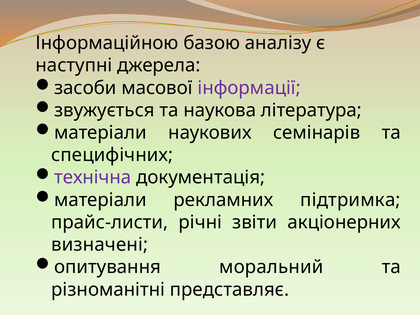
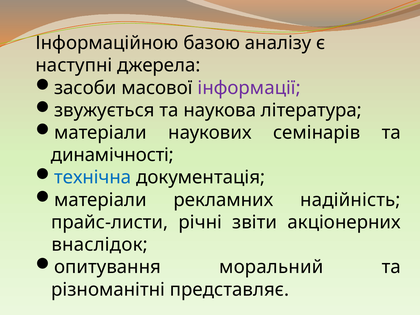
специфічних: специфічних -> динамічності
технічна colour: purple -> blue
підтримка: підтримка -> надійність
визначені: визначені -> внаслідок
